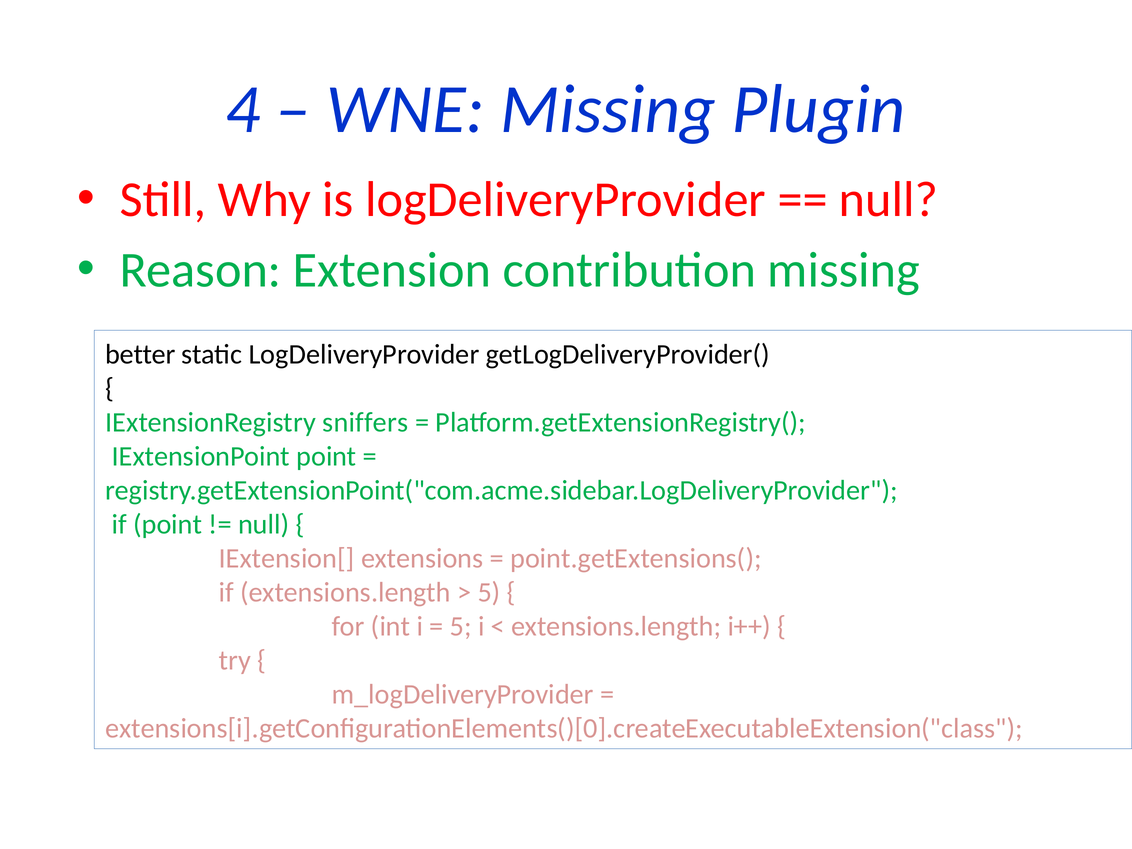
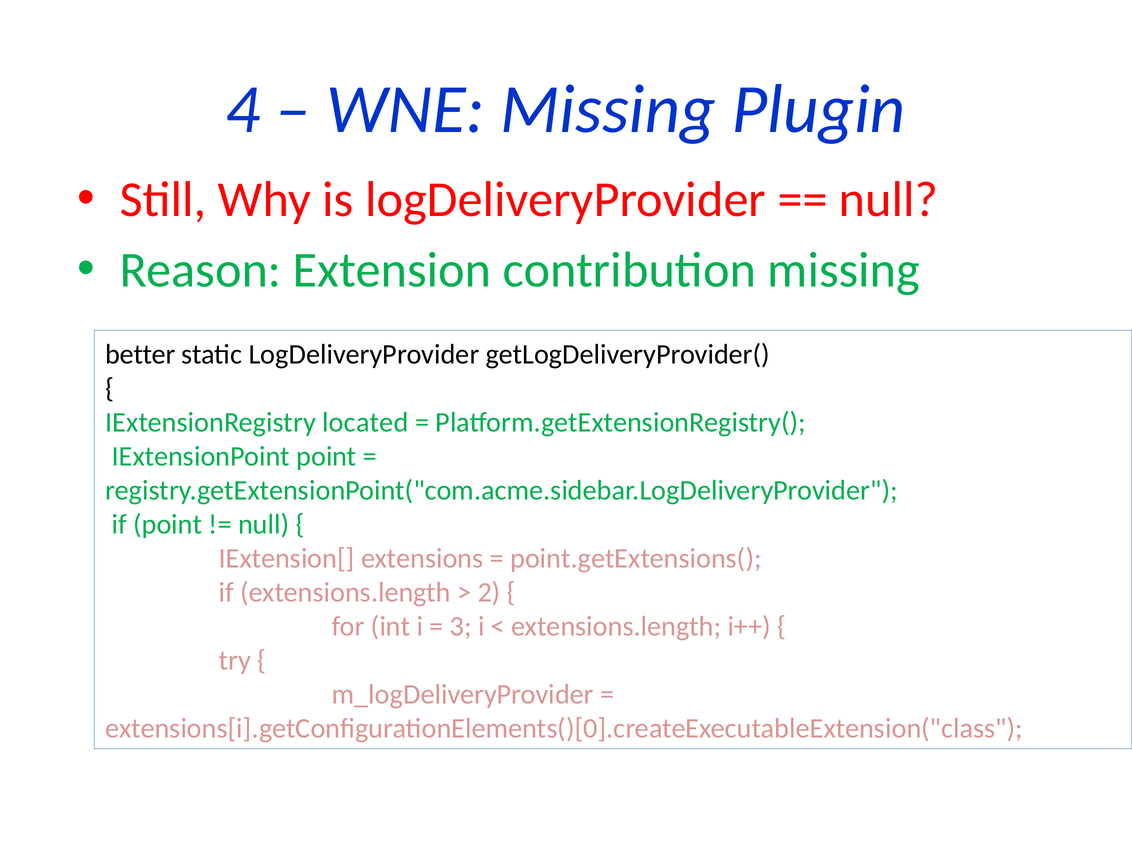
sniffers: sniffers -> located
5 at (489, 592): 5 -> 2
5 at (461, 626): 5 -> 3
